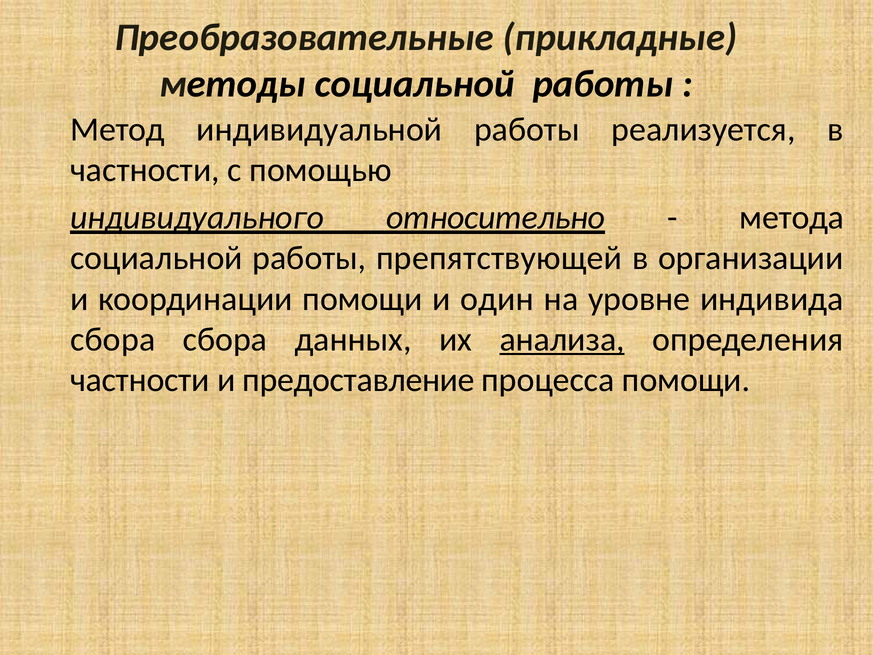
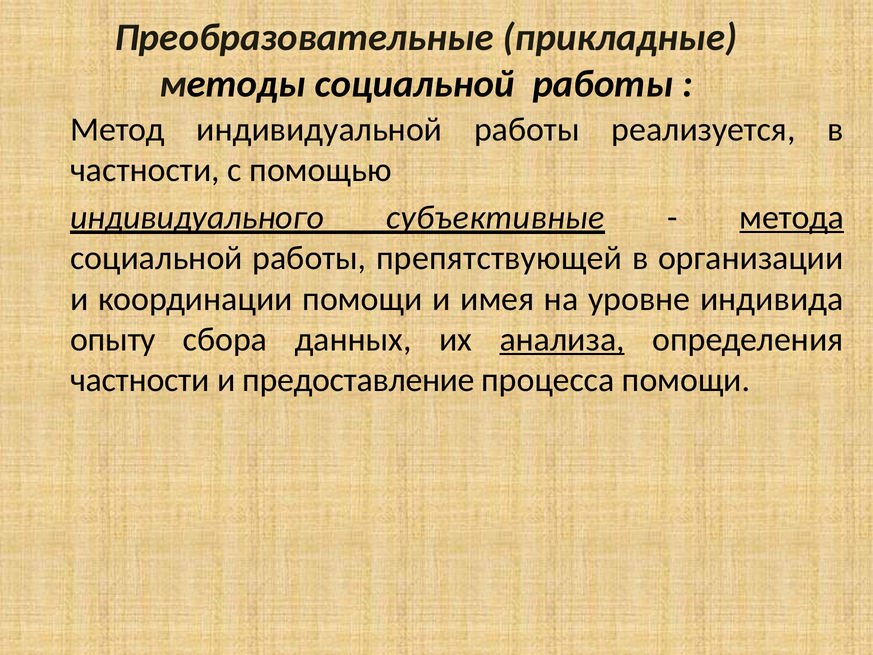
относительно: относительно -> субъективные
метода underline: none -> present
один: один -> имея
сбора at (113, 339): сбора -> опыту
